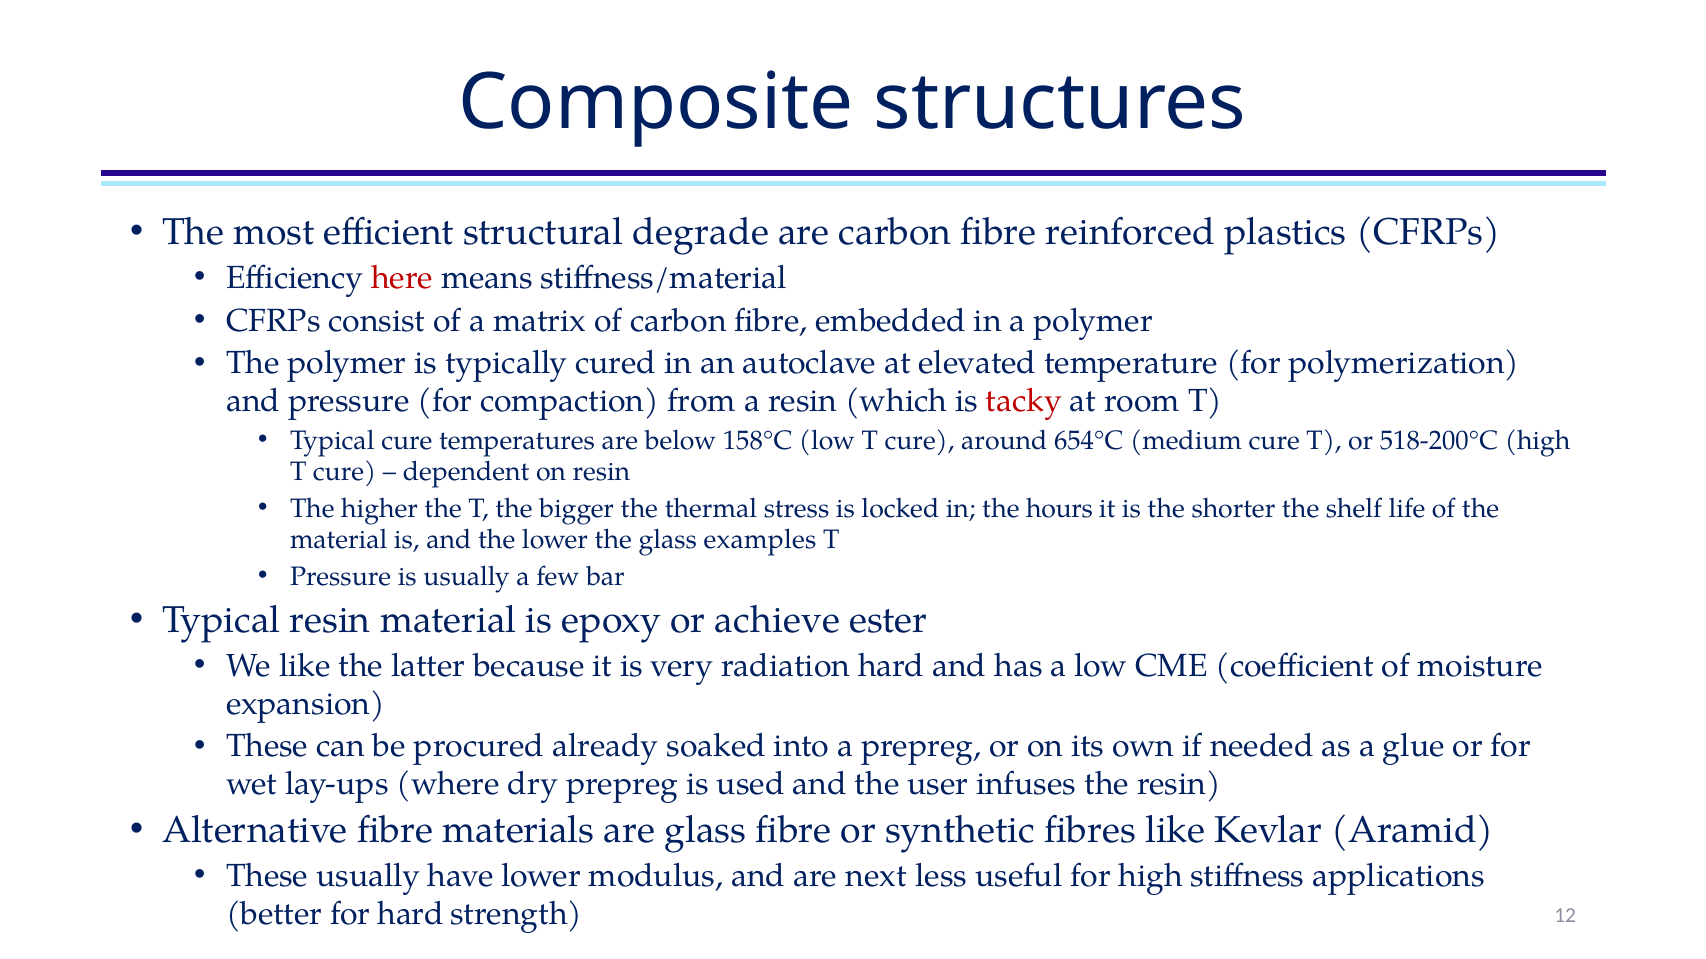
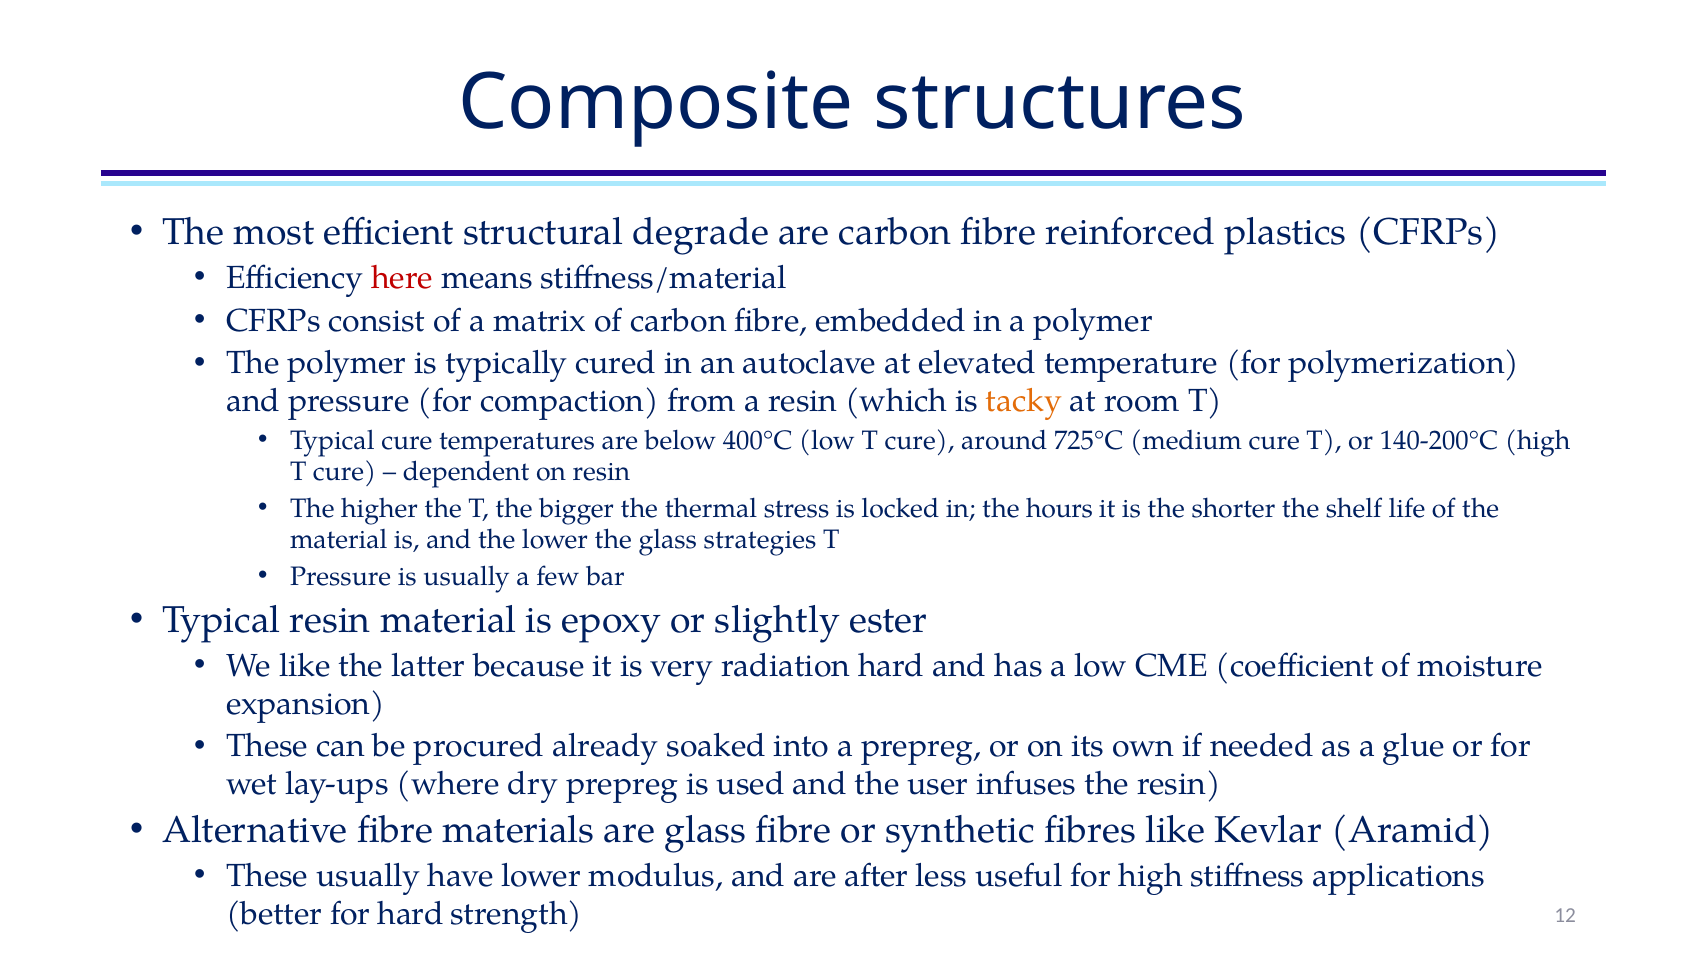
tacky colour: red -> orange
158°C: 158°C -> 400°C
654°C: 654°C -> 725°C
518-200°C: 518-200°C -> 140-200°C
examples: examples -> strategies
achieve: achieve -> slightly
next: next -> after
